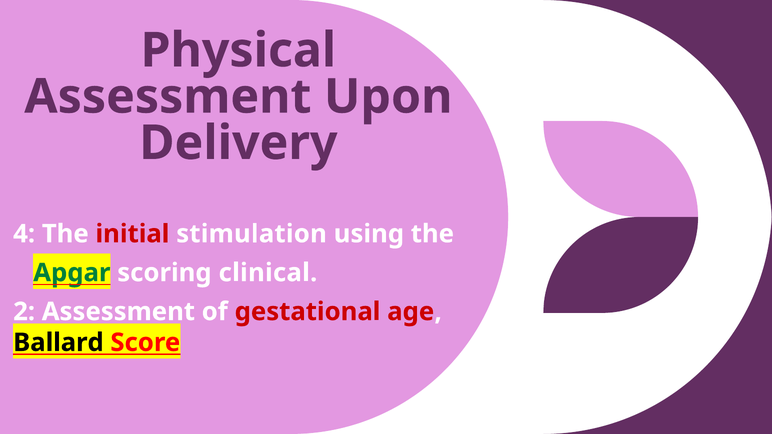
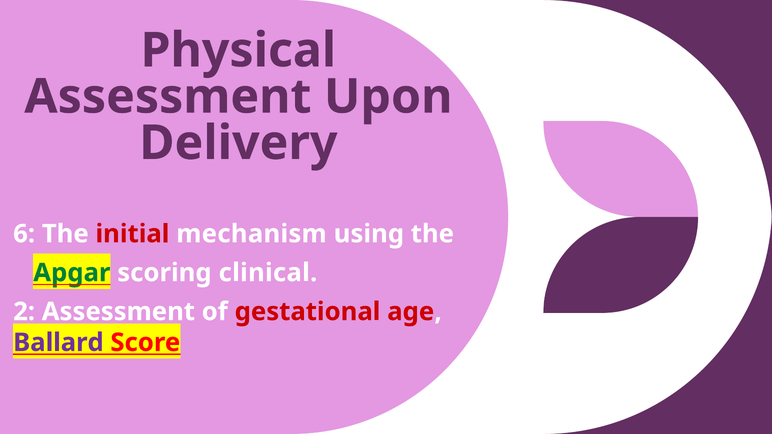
4: 4 -> 6
stimulation: stimulation -> mechanism
Ballard colour: black -> purple
